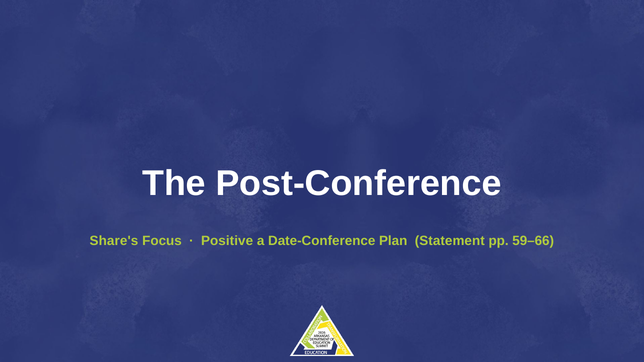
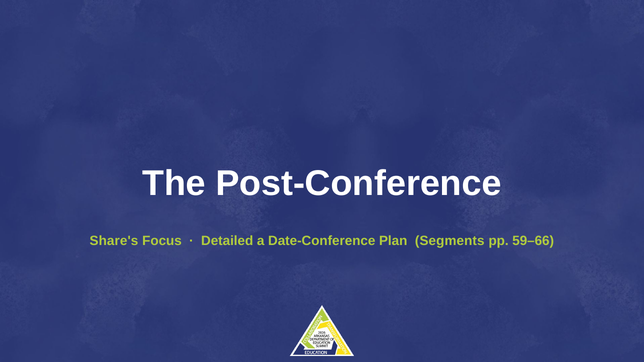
Positive: Positive -> Detailed
Statement: Statement -> Segments
